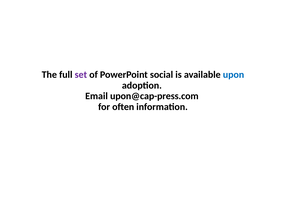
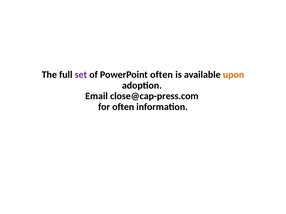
PowerPoint social: social -> often
upon colour: blue -> orange
upon@cap-press.com: upon@cap-press.com -> close@cap-press.com
